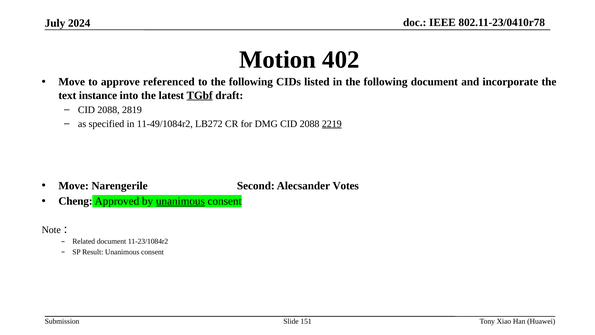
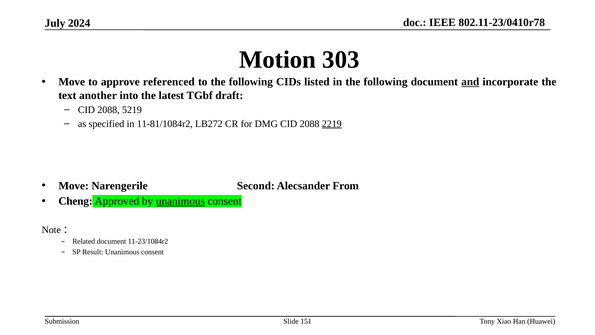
402: 402 -> 303
and underline: none -> present
instance: instance -> another
TGbf underline: present -> none
2819: 2819 -> 5219
11-49/1084r2: 11-49/1084r2 -> 11-81/1084r2
Votes: Votes -> From
